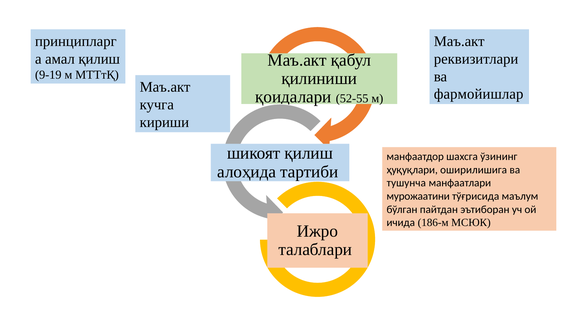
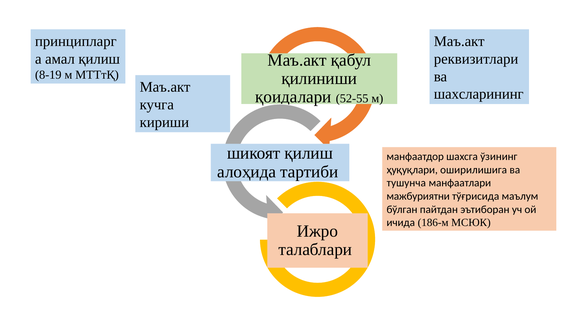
9-19: 9-19 -> 8-19
фармойишлар: фармойишлар -> шахсларининг
мурожаатини: мурожаатини -> мажбуриятни
